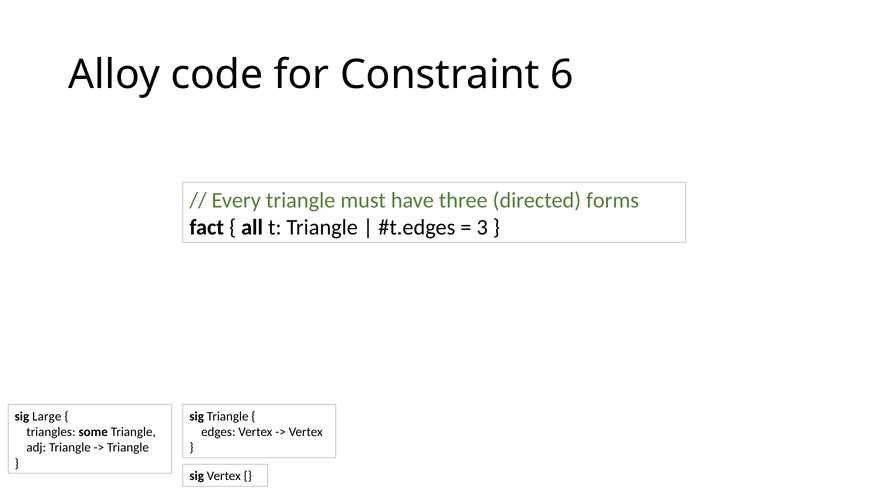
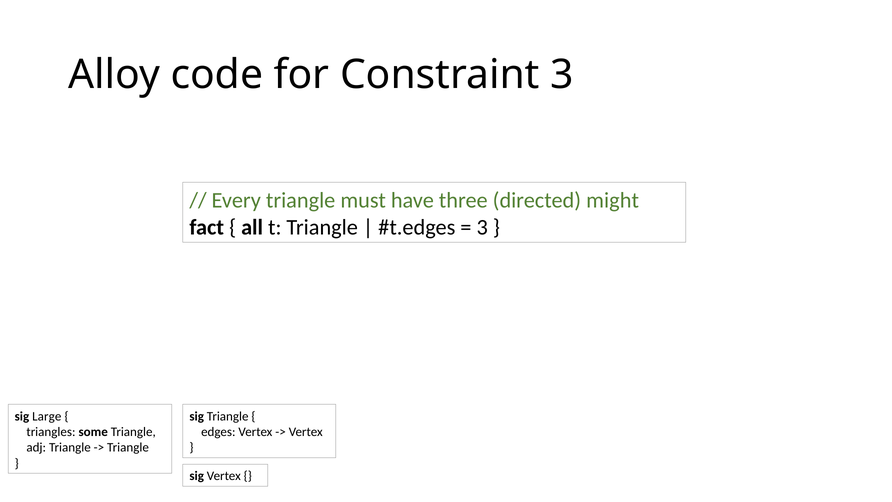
Constraint 6: 6 -> 3
forms: forms -> might
